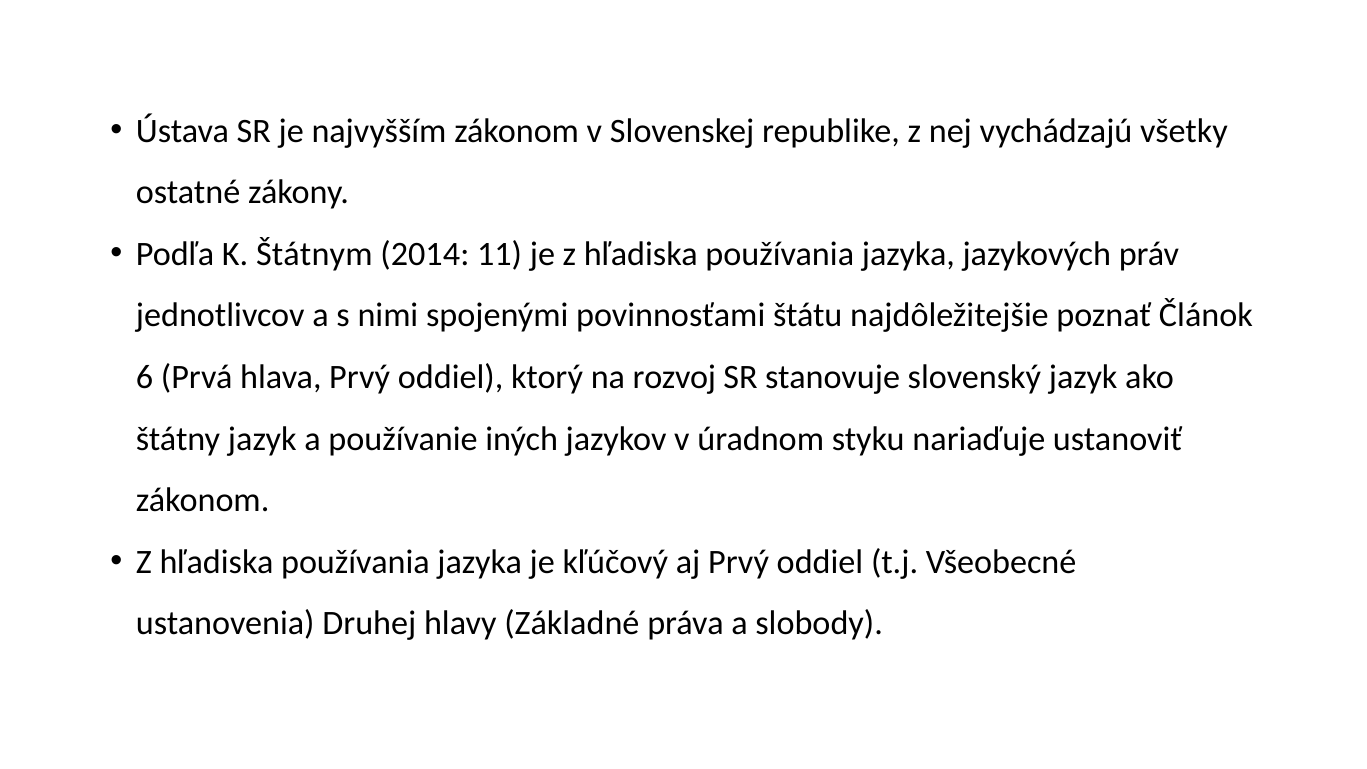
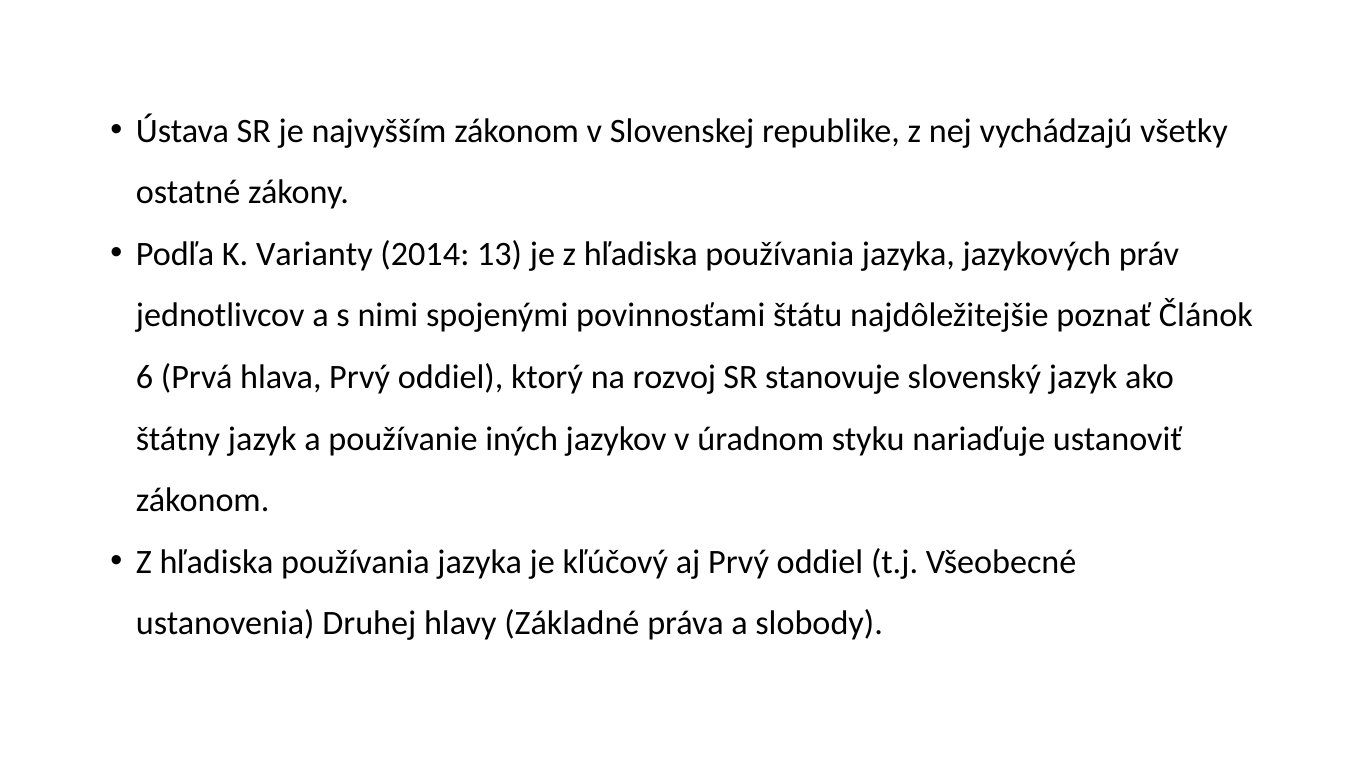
Štátnym: Štátnym -> Varianty
11: 11 -> 13
